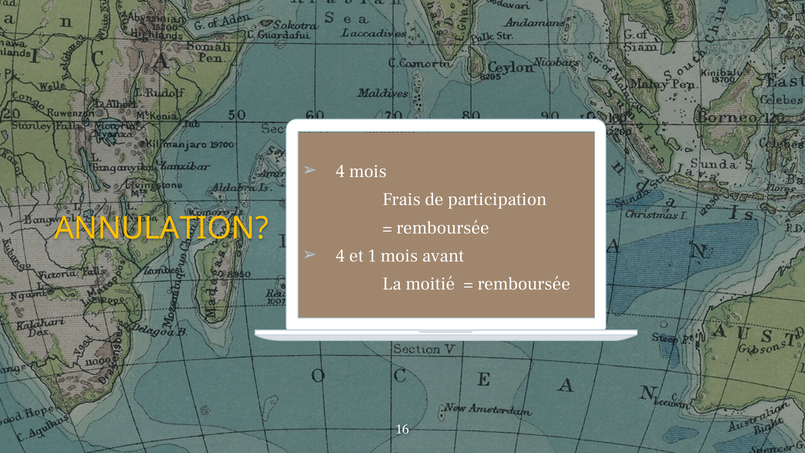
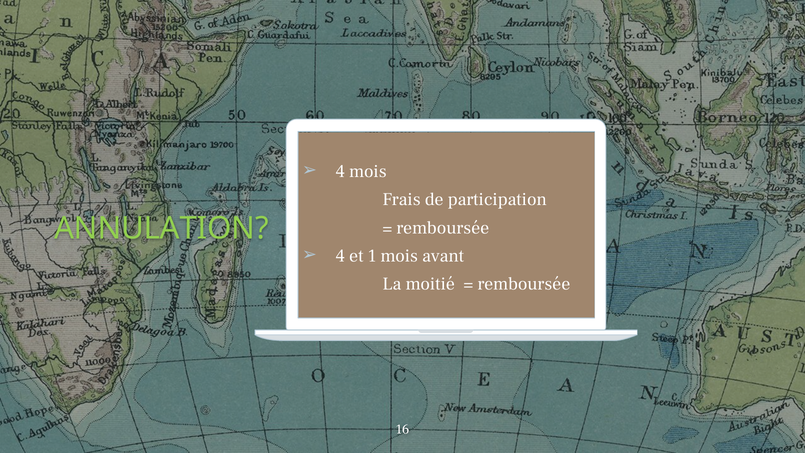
ANNULATION colour: yellow -> light green
